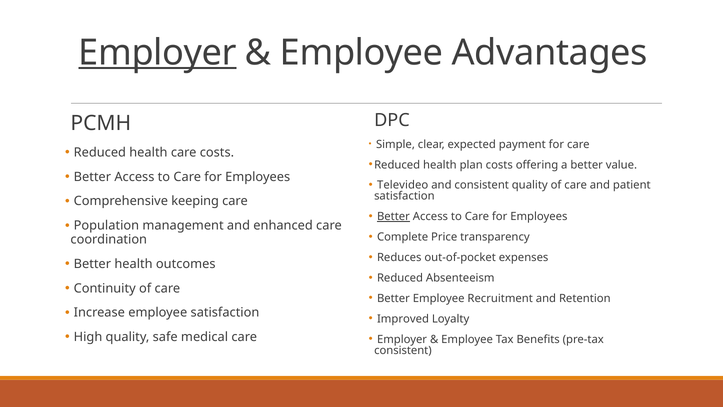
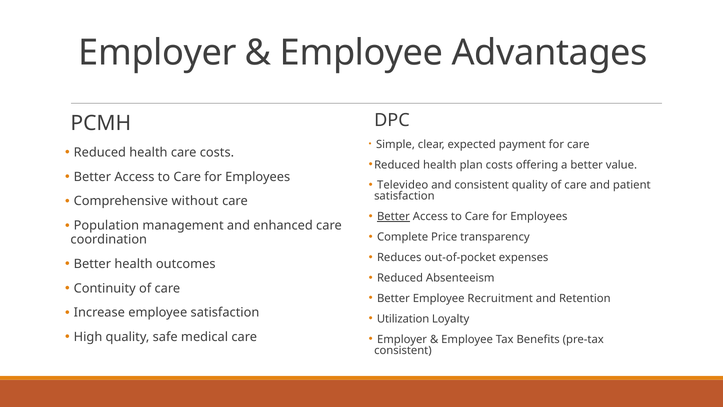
Employer at (158, 53) underline: present -> none
keeping: keeping -> without
Improved: Improved -> Utilization
